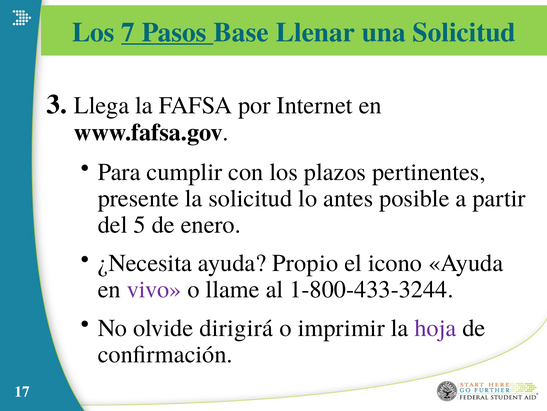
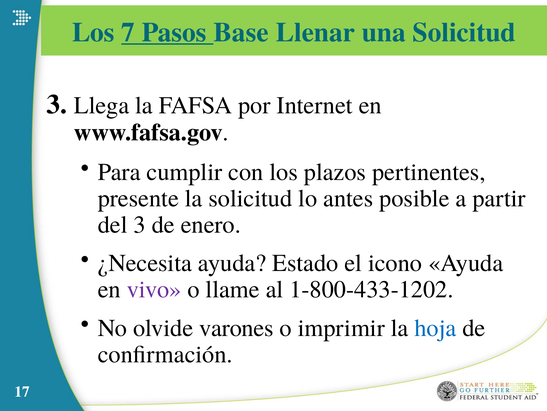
del 5: 5 -> 3
Propio: Propio -> Estado
1-800-433-3244: 1-800-433-3244 -> 1-800-433-1202
dirigirá: dirigirá -> varones
hoja colour: purple -> blue
